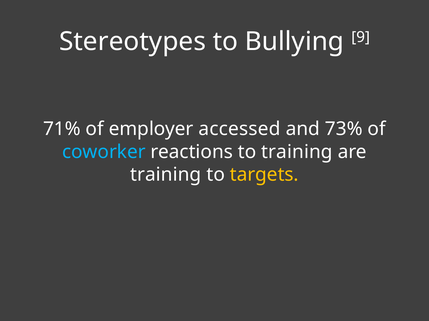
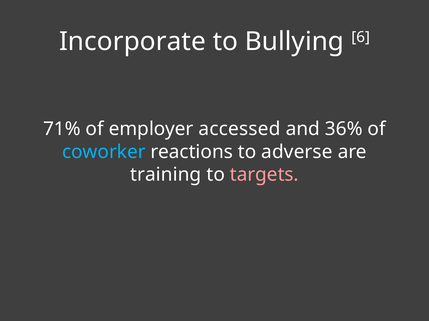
Stereotypes: Stereotypes -> Incorporate
9: 9 -> 6
73%: 73% -> 36%
to training: training -> adverse
targets colour: yellow -> pink
